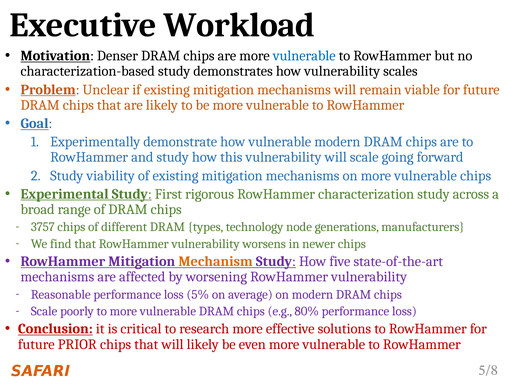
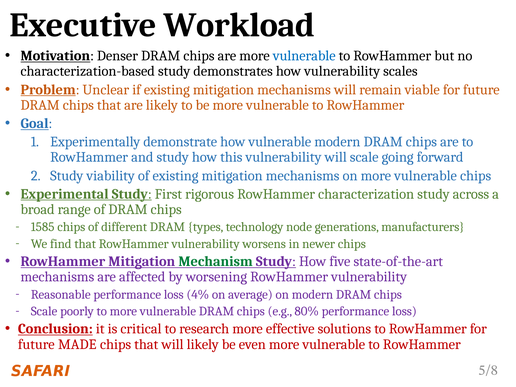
3757: 3757 -> 1585
Mechanism colour: orange -> green
5%: 5% -> 4%
PRIOR: PRIOR -> MADE
